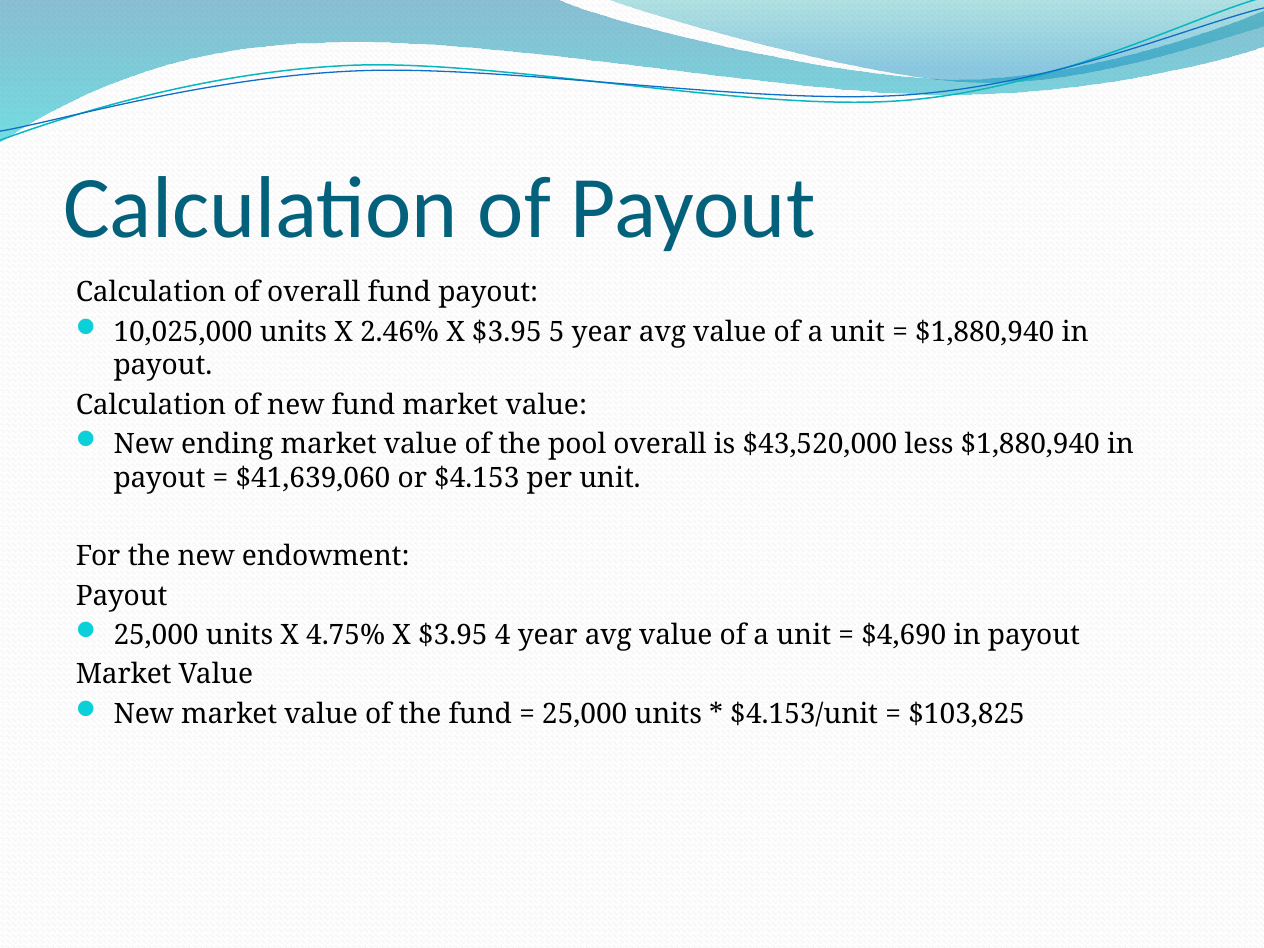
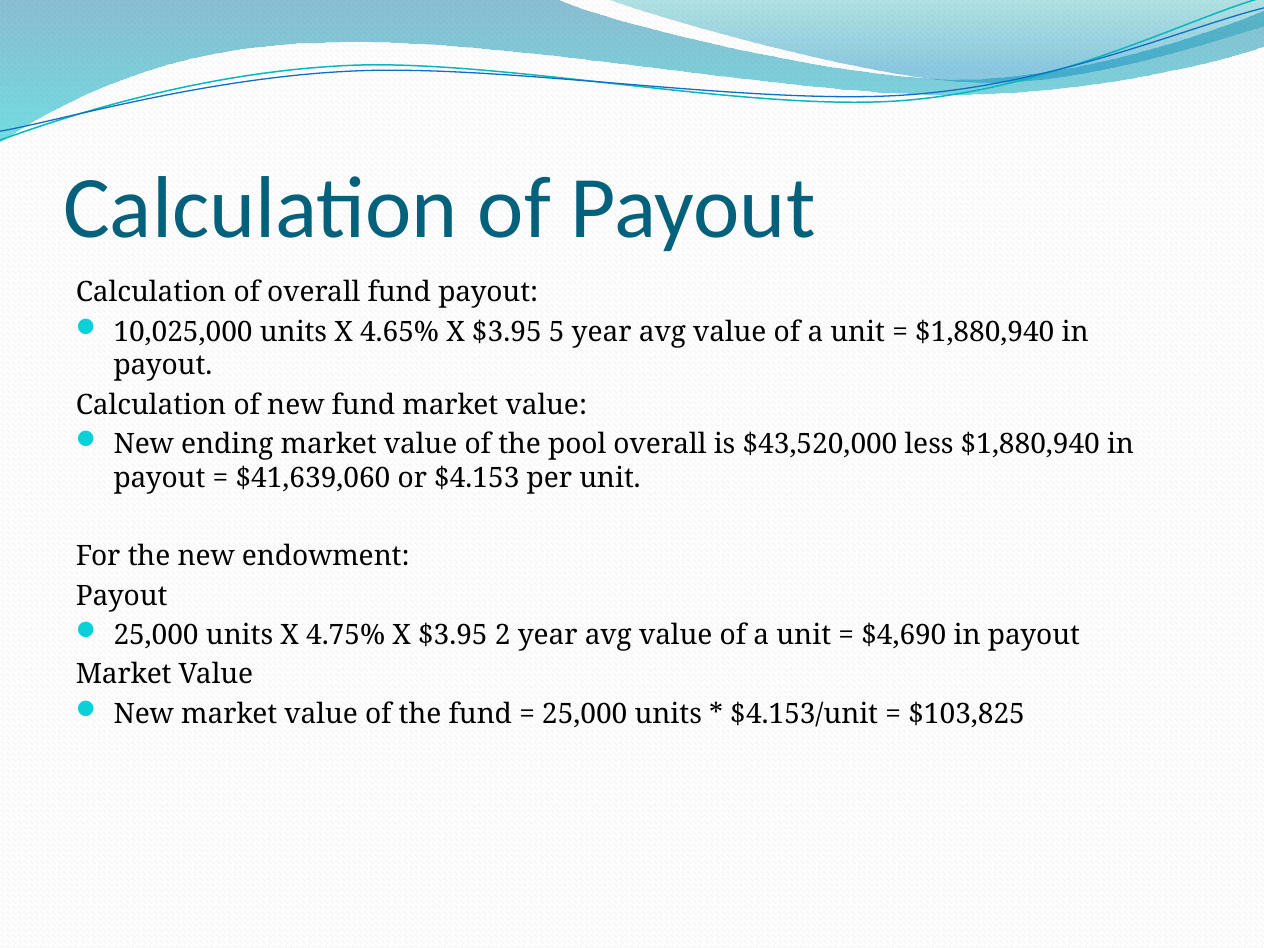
2.46%: 2.46% -> 4.65%
4: 4 -> 2
